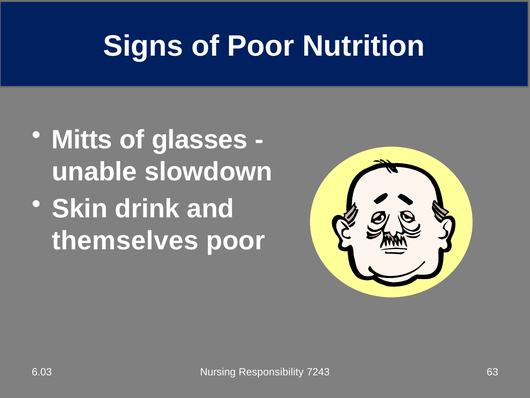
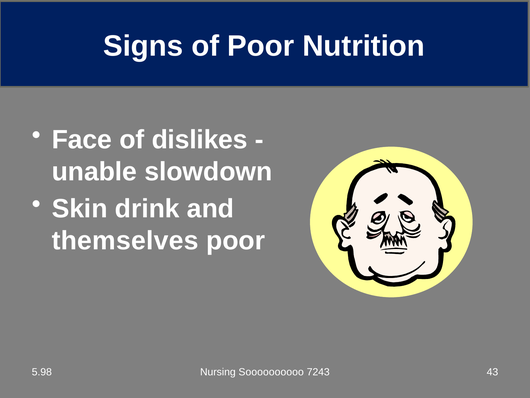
Mitts: Mitts -> Face
glasses: glasses -> dislikes
6.03: 6.03 -> 5.98
Responsibility: Responsibility -> Soooooooooo
63: 63 -> 43
